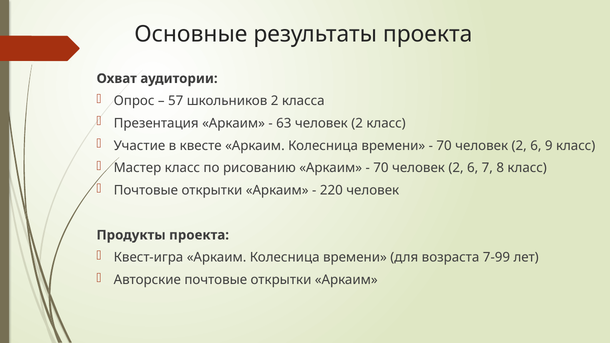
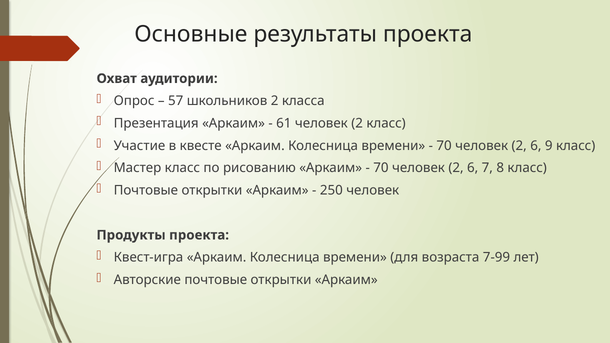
63: 63 -> 61
220: 220 -> 250
